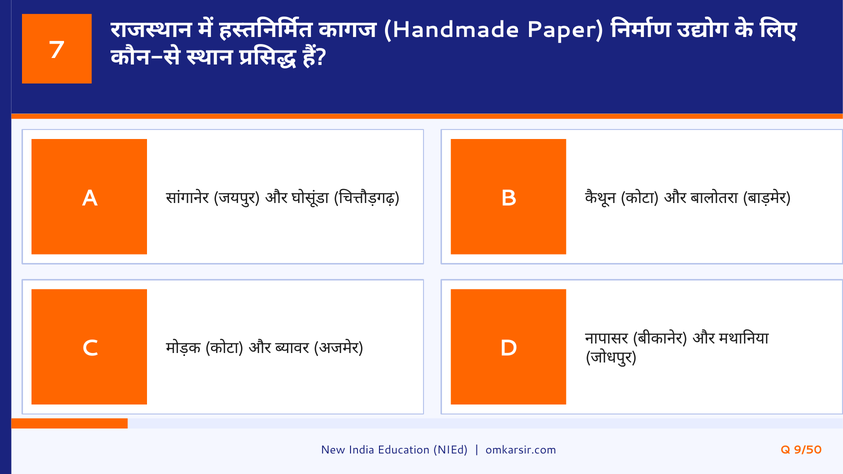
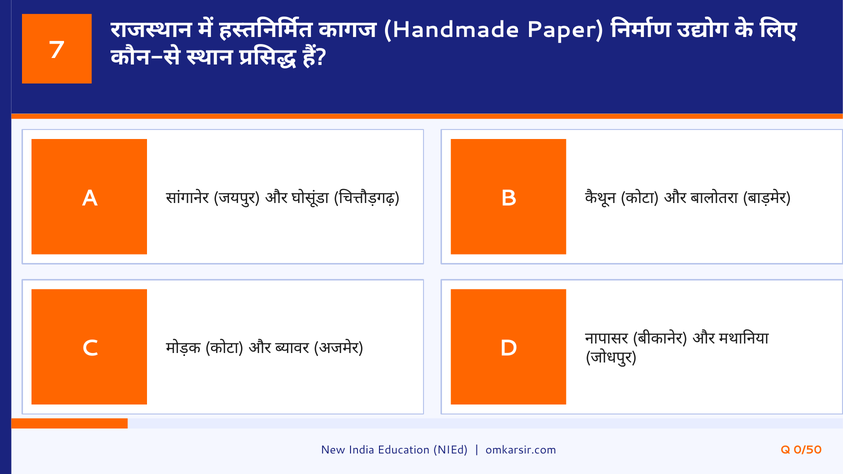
9/50: 9/50 -> 0/50
